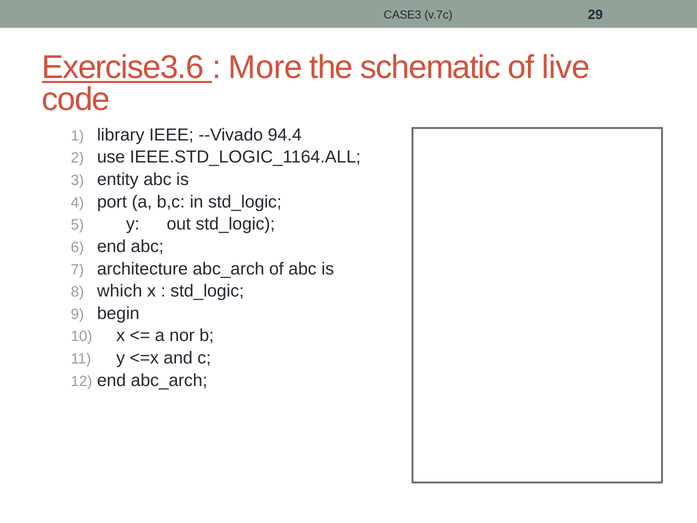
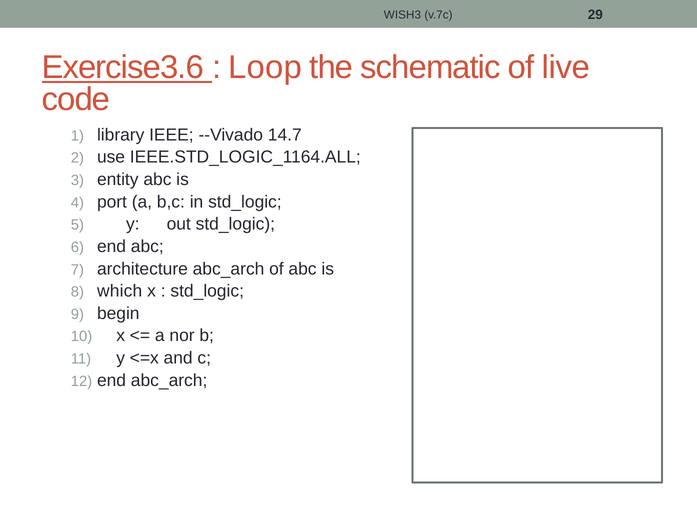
CASE3: CASE3 -> WISH3
More: More -> Loop
94.4: 94.4 -> 14.7
